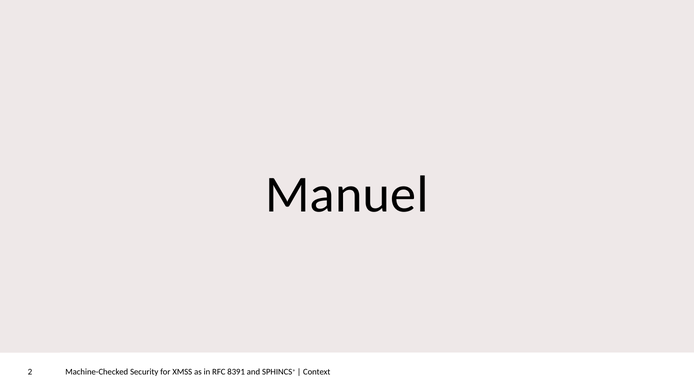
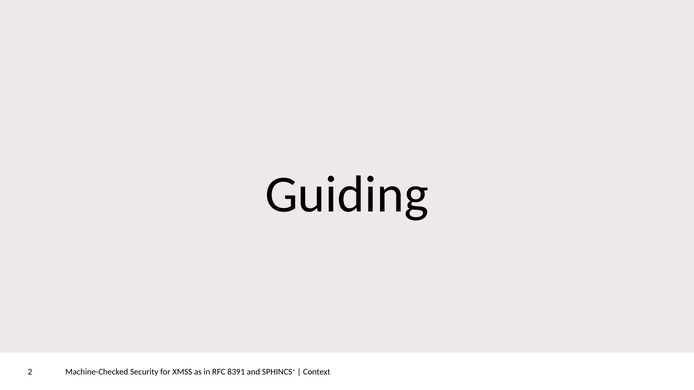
Manuel: Manuel -> Guiding
